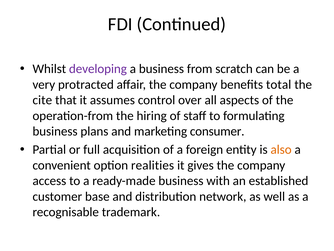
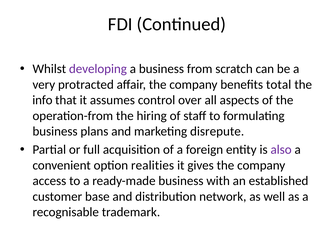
cite: cite -> info
consumer: consumer -> disrepute
also colour: orange -> purple
